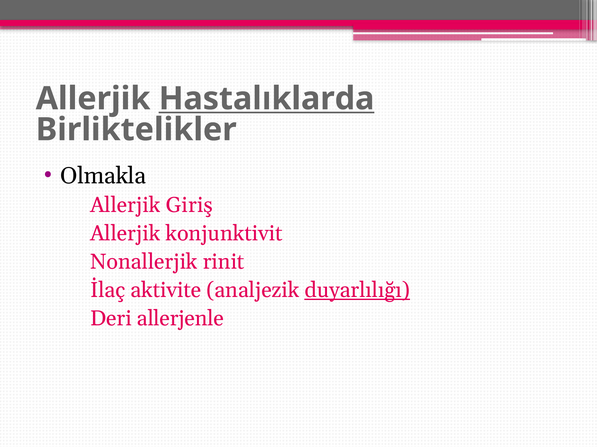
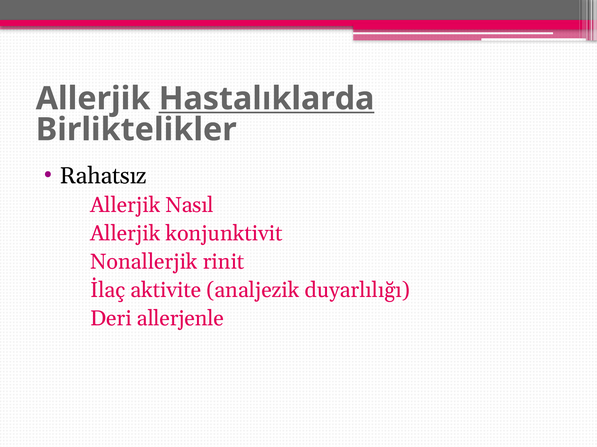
Olmakla: Olmakla -> Rahatsız
Giriş: Giriş -> Nasıl
duyarlılığı underline: present -> none
